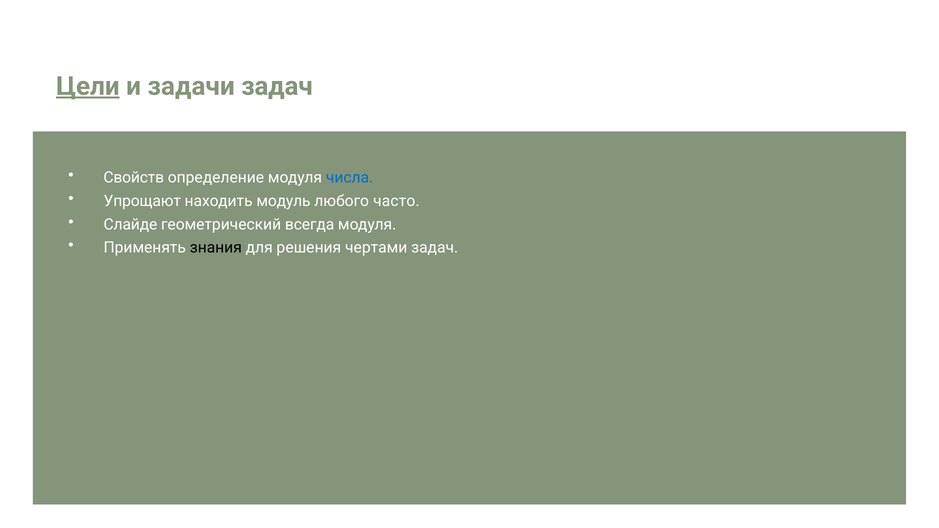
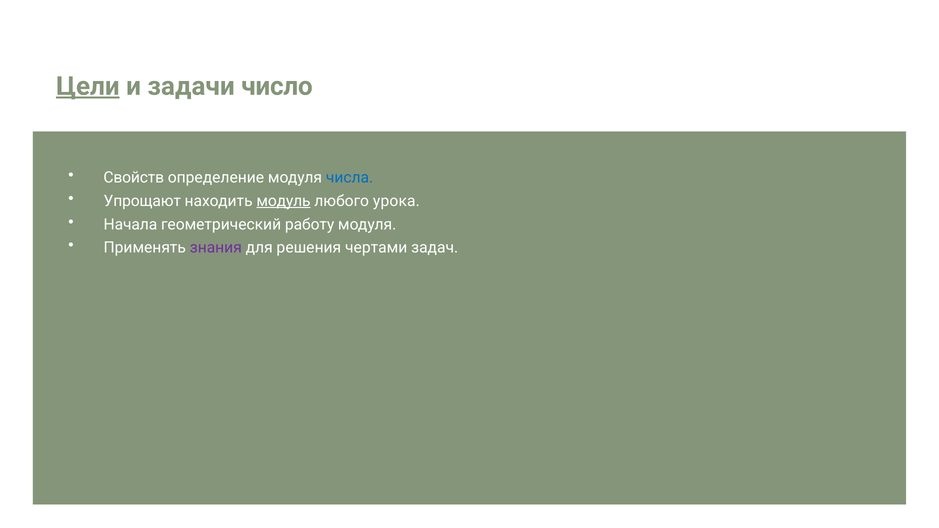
задачи задач: задач -> число
модуль underline: none -> present
часто: часто -> урока
Слайде: Слайде -> Начала
всегда: всегда -> работу
знания colour: black -> purple
